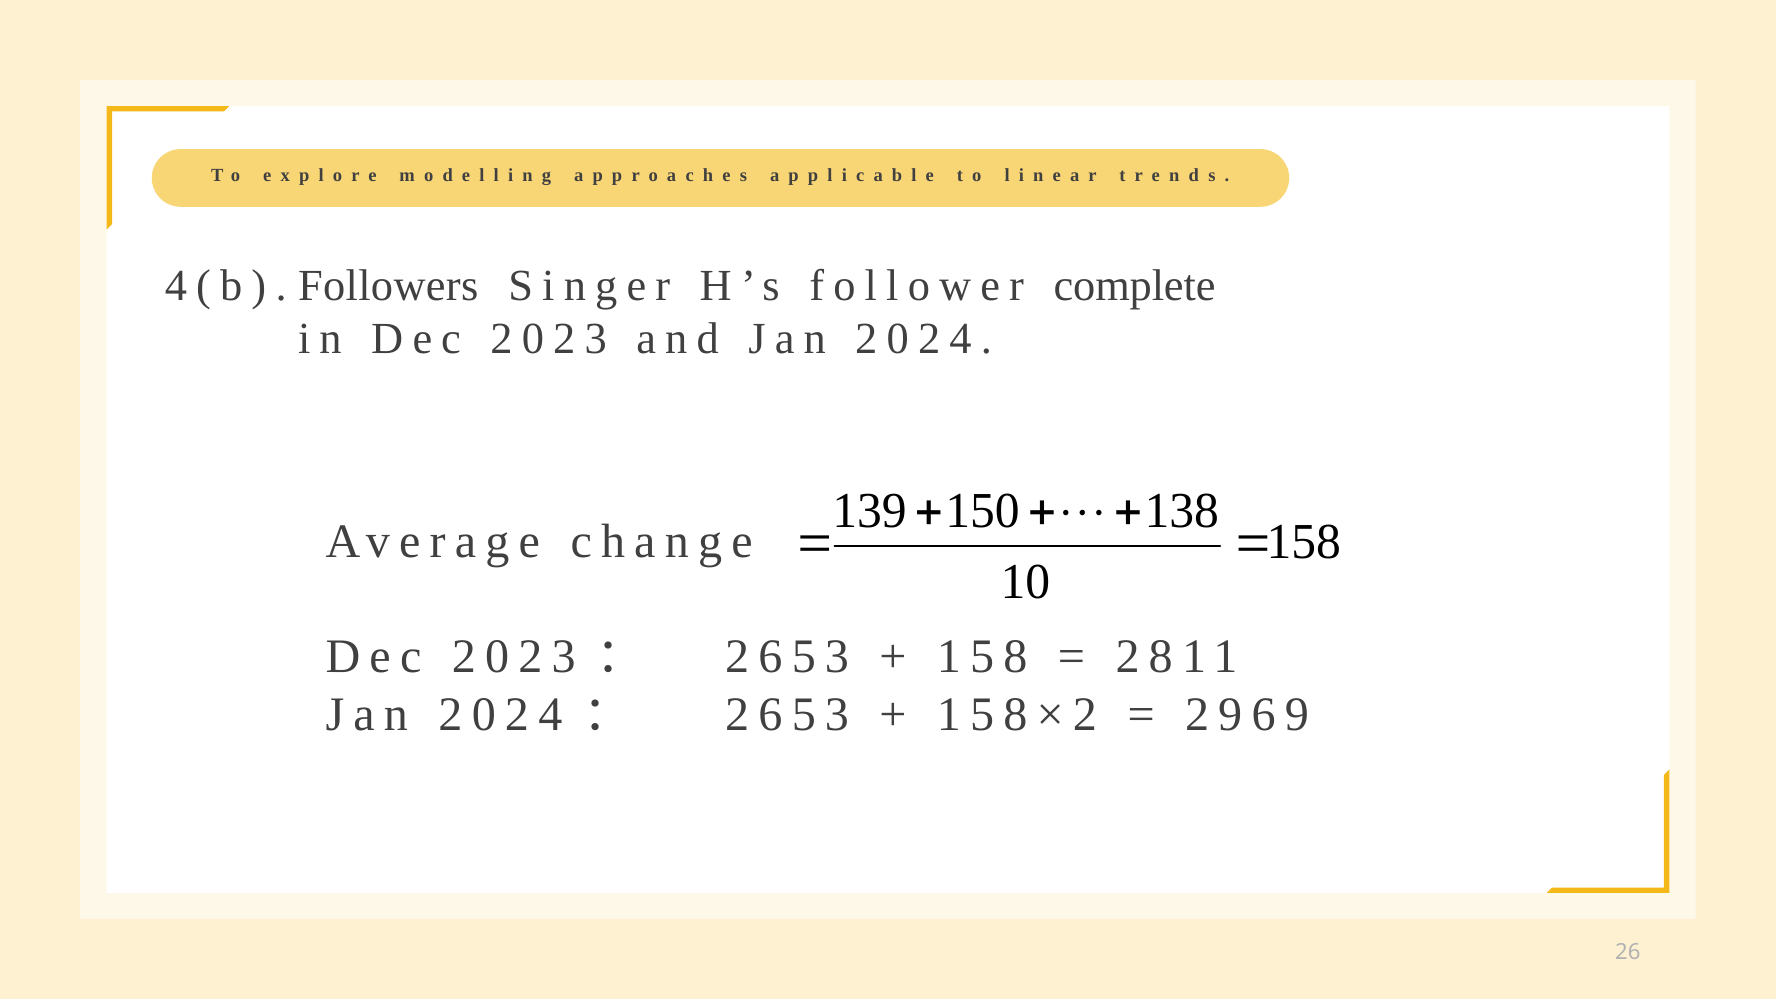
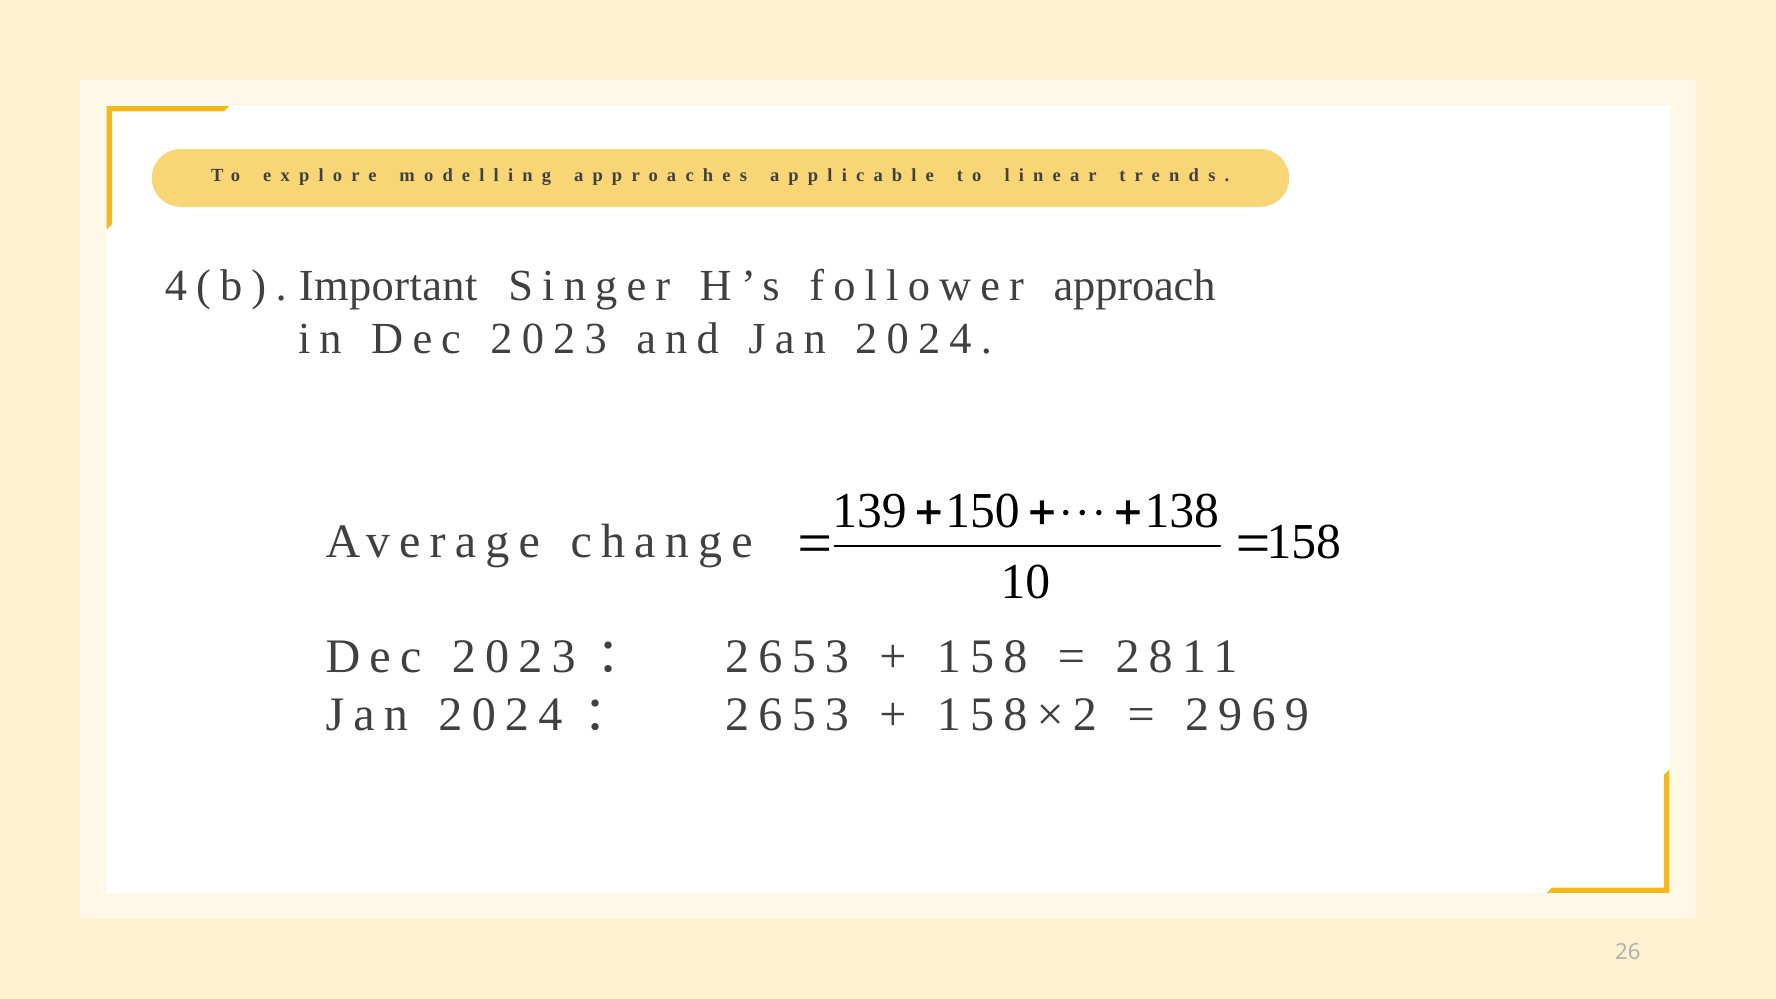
Followers: Followers -> Important
complete: complete -> approach
